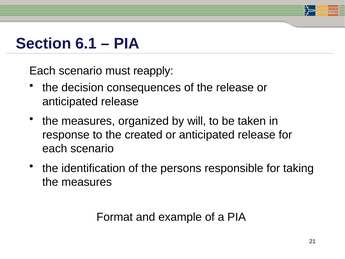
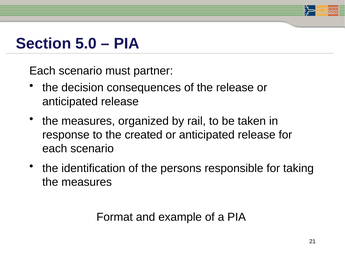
6.1: 6.1 -> 5.0
reapply: reapply -> partner
will: will -> rail
